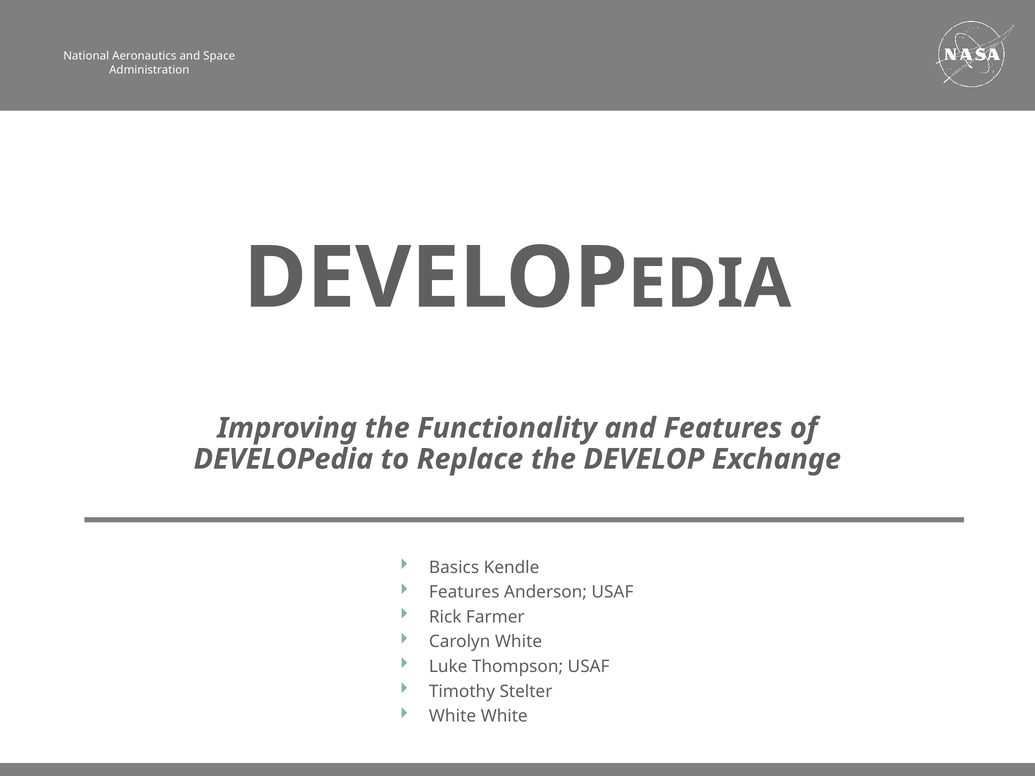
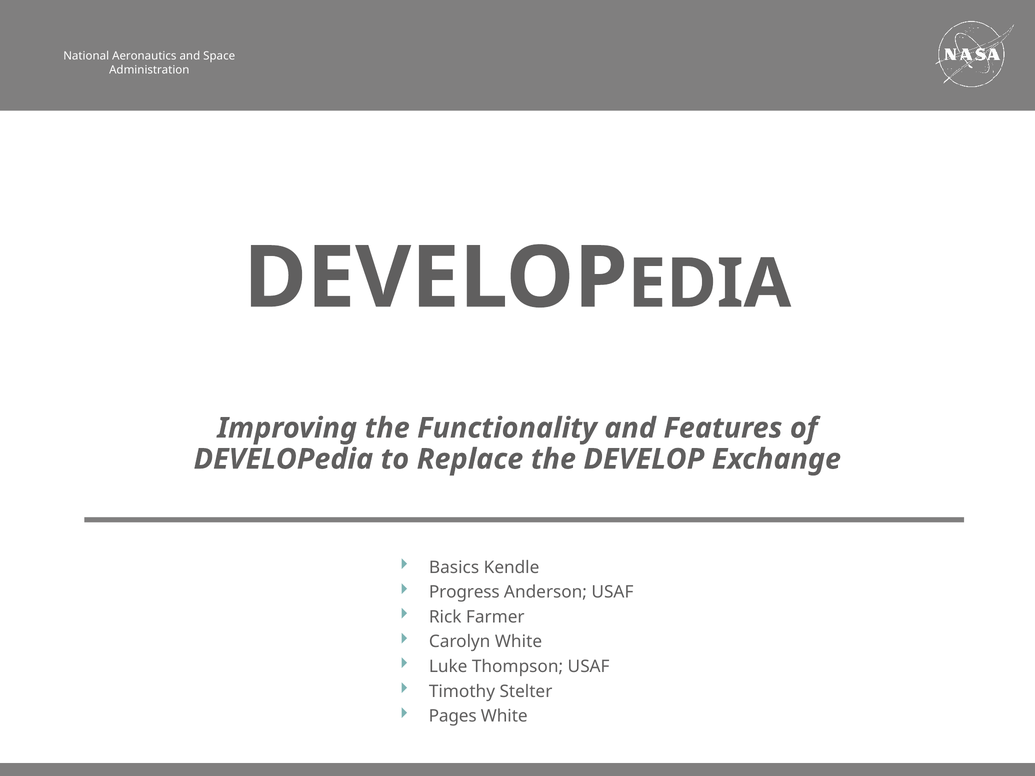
Features at (464, 592): Features -> Progress
White at (453, 716): White -> Pages
